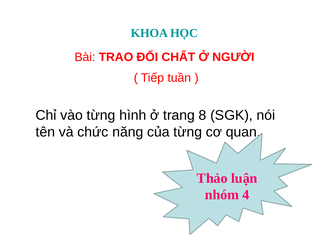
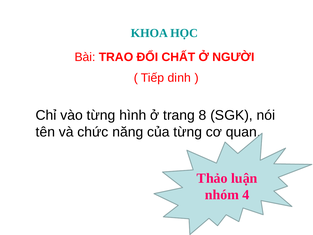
tuần: tuần -> dinh
